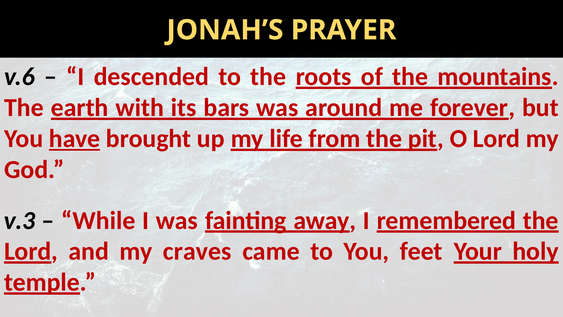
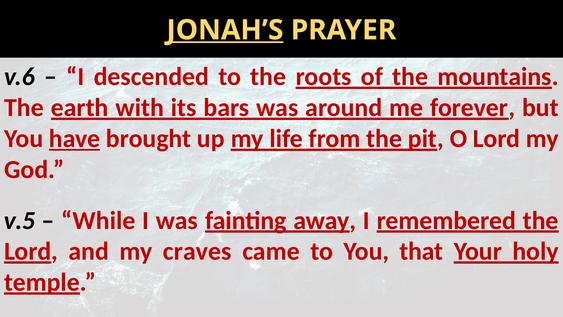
JONAH’S underline: none -> present
v.3: v.3 -> v.5
feet: feet -> that
